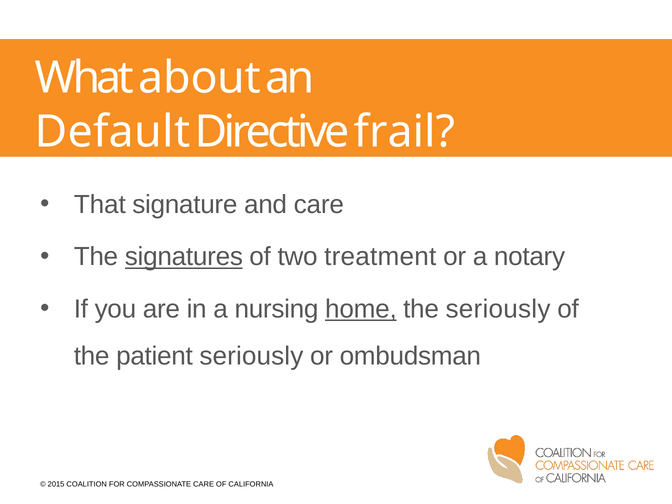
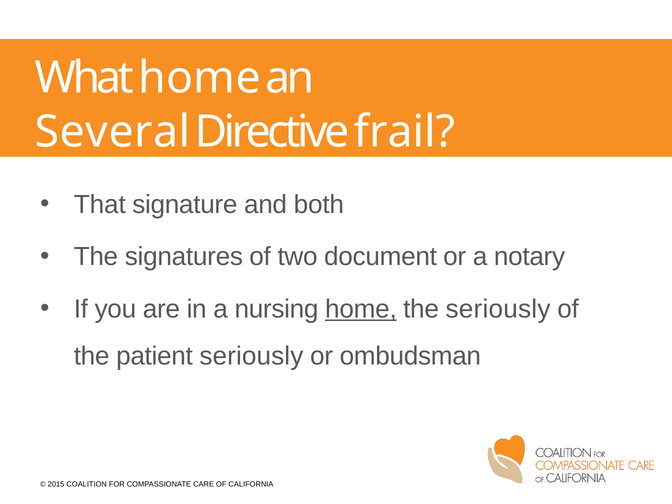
What about: about -> home
Default: Default -> Several
and care: care -> both
signatures underline: present -> none
treatment: treatment -> document
